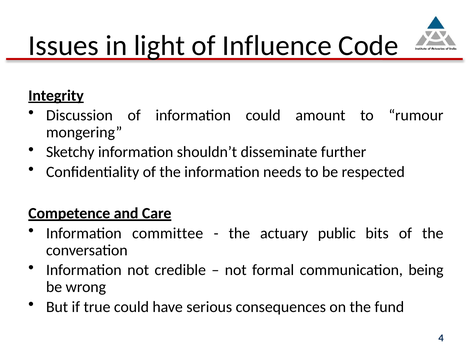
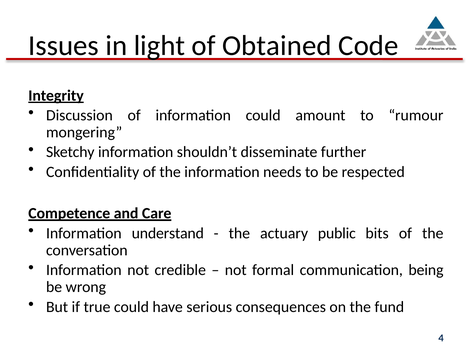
Influence: Influence -> Obtained
committee: committee -> understand
